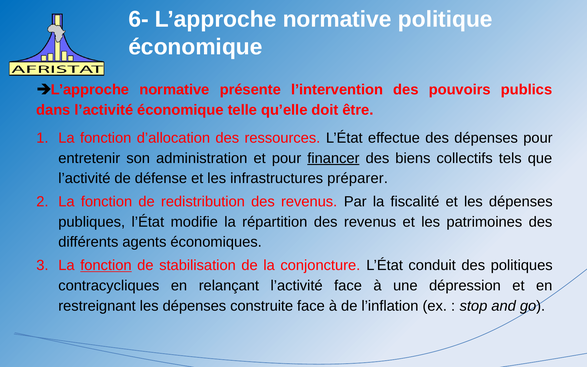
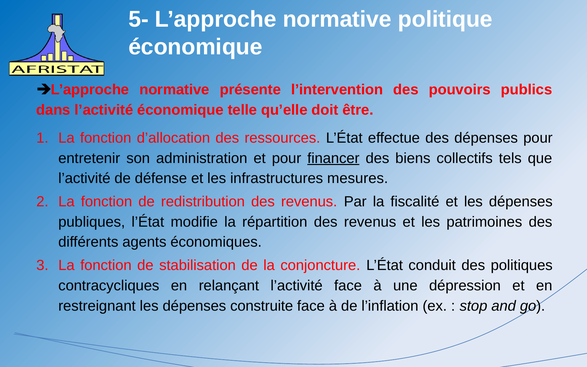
6-: 6- -> 5-
préparer: préparer -> mesures
fonction at (106, 265) underline: present -> none
